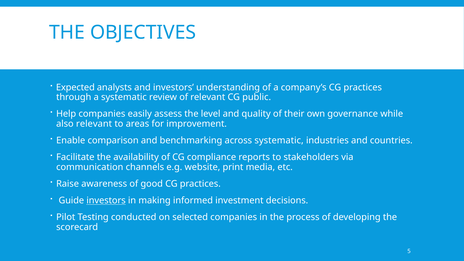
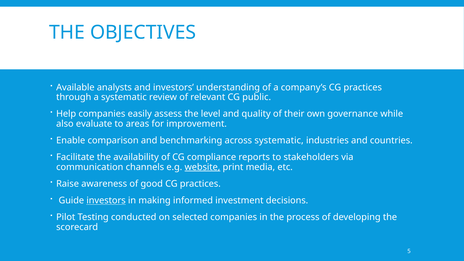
Expected: Expected -> Available
also relevant: relevant -> evaluate
website underline: none -> present
